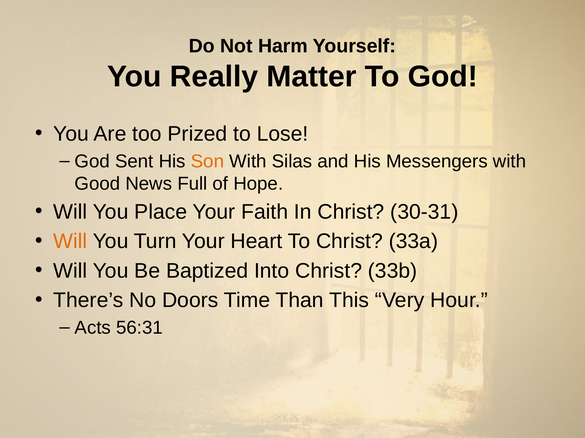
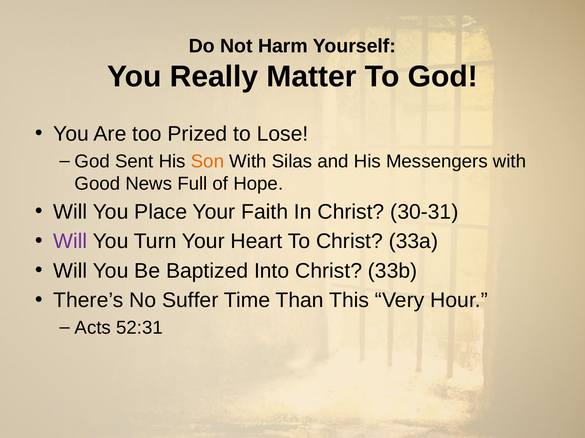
Will at (70, 242) colour: orange -> purple
Doors: Doors -> Suffer
56:31: 56:31 -> 52:31
